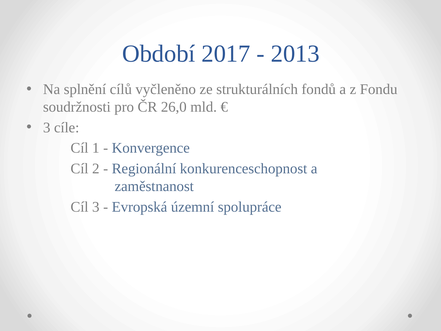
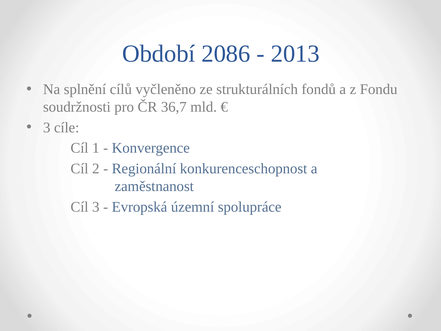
2017: 2017 -> 2086
26,0: 26,0 -> 36,7
